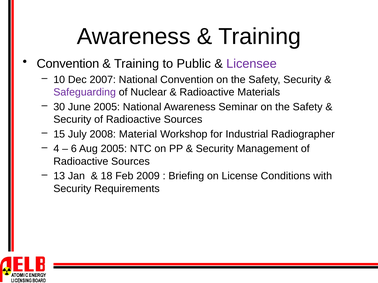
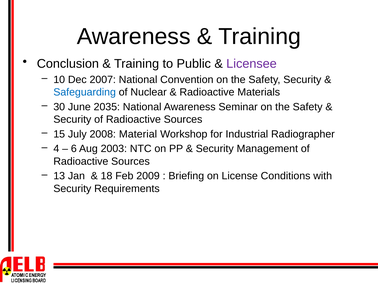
Convention at (68, 64): Convention -> Conclusion
Safeguarding colour: purple -> blue
June 2005: 2005 -> 2035
Aug 2005: 2005 -> 2003
